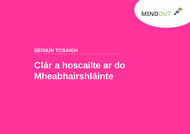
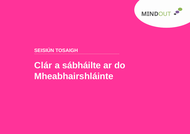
hoscailte: hoscailte -> sábháilte
